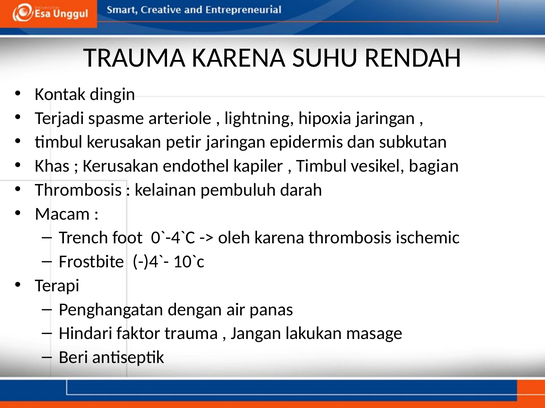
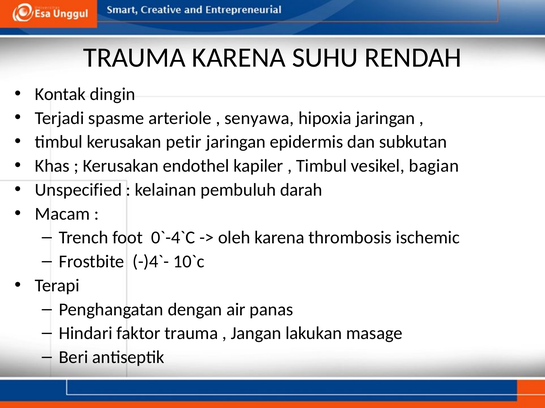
lightning: lightning -> senyawa
Thrombosis at (78, 190): Thrombosis -> Unspecified
